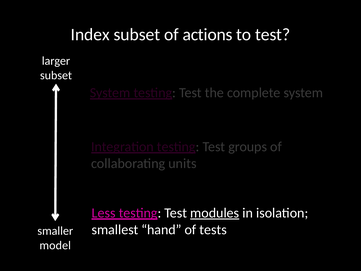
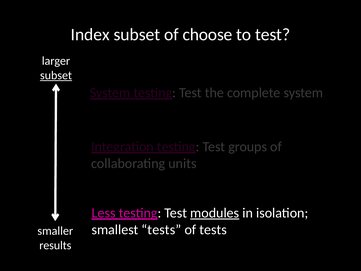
actions: actions -> choose
subset at (56, 75) underline: none -> present
smallest hand: hand -> tests
model: model -> results
